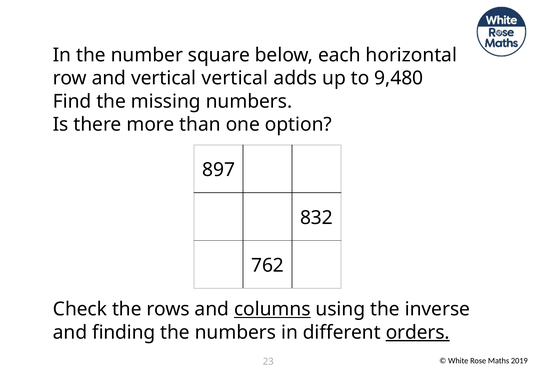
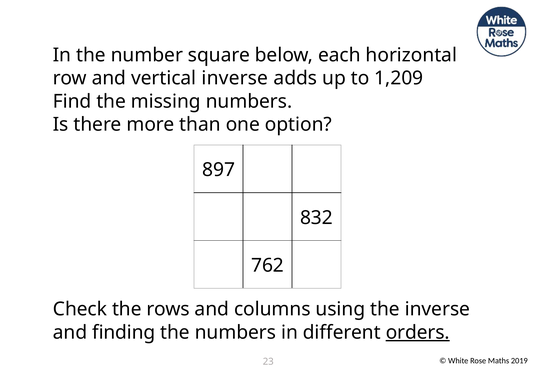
vertical vertical: vertical -> inverse
9,480: 9,480 -> 1,209
columns underline: present -> none
